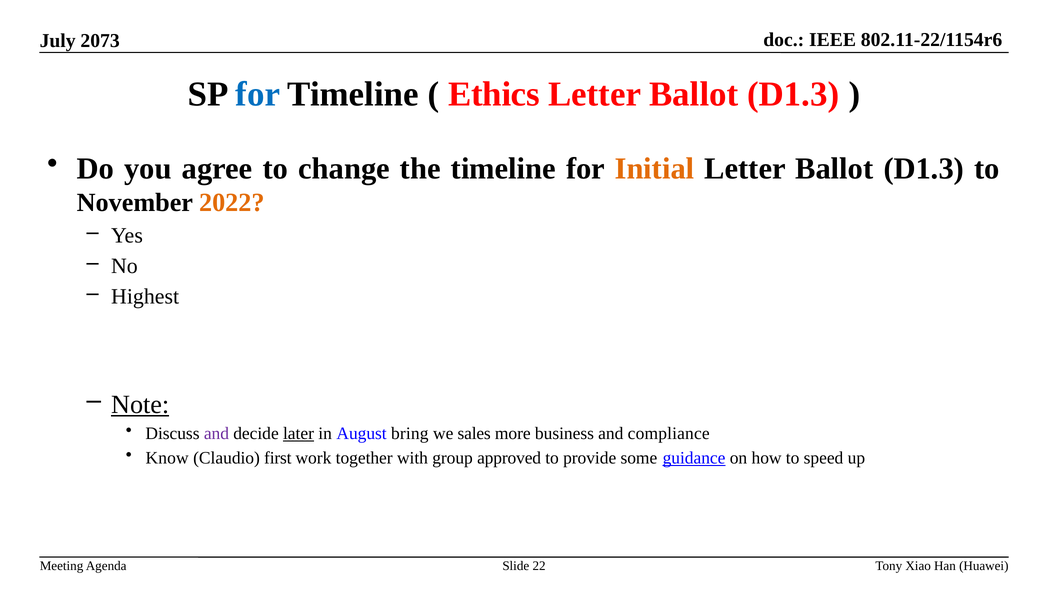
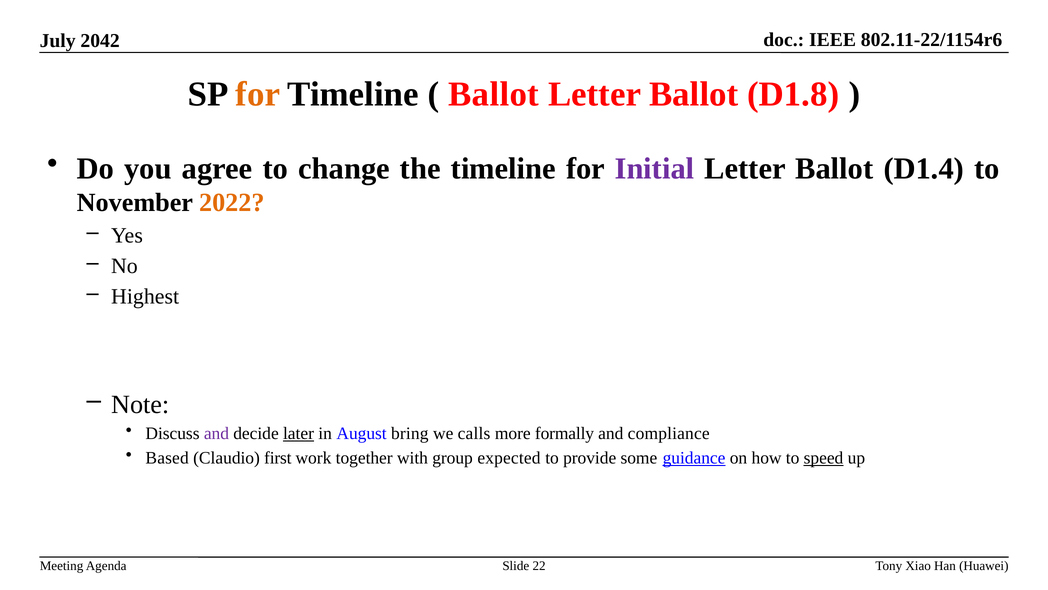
2073: 2073 -> 2042
for at (258, 94) colour: blue -> orange
Ethics at (494, 94): Ethics -> Ballot
D1.3 at (793, 94): D1.3 -> D1.8
Initial colour: orange -> purple
D1.3 at (924, 169): D1.3 -> D1.4
Note underline: present -> none
sales: sales -> calls
business: business -> formally
Know: Know -> Based
approved: approved -> expected
speed underline: none -> present
